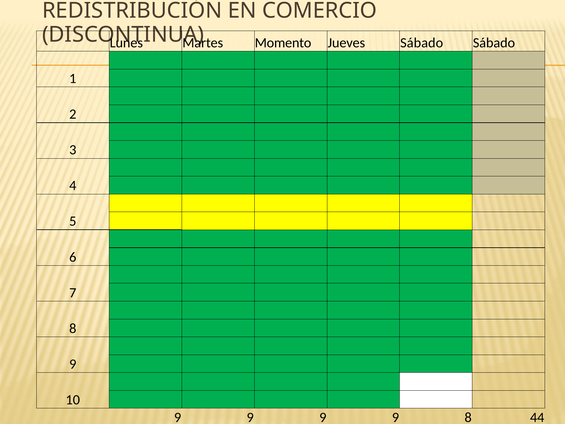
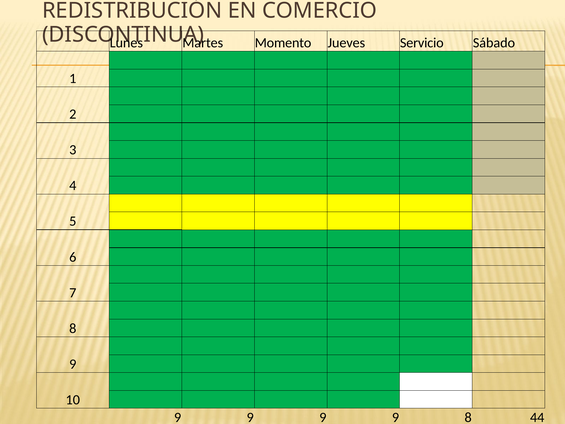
Jueves Sábado: Sábado -> Servicio
